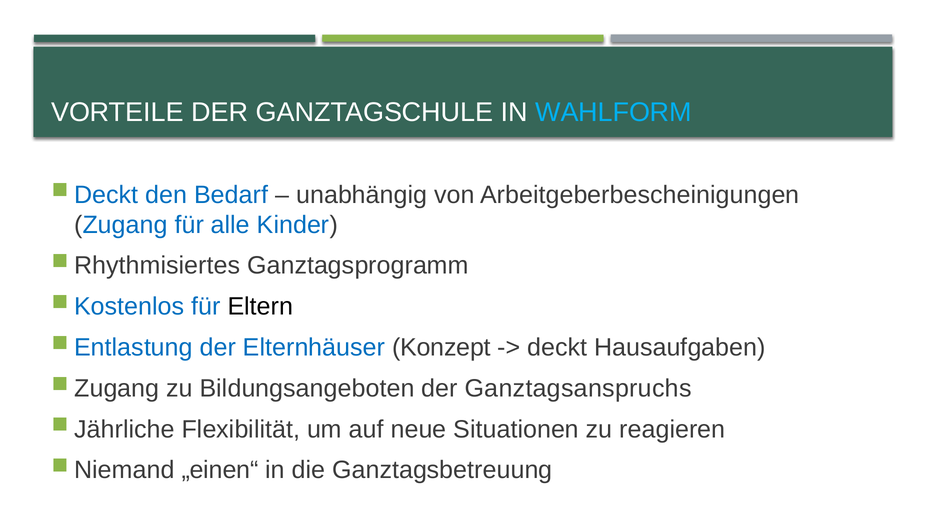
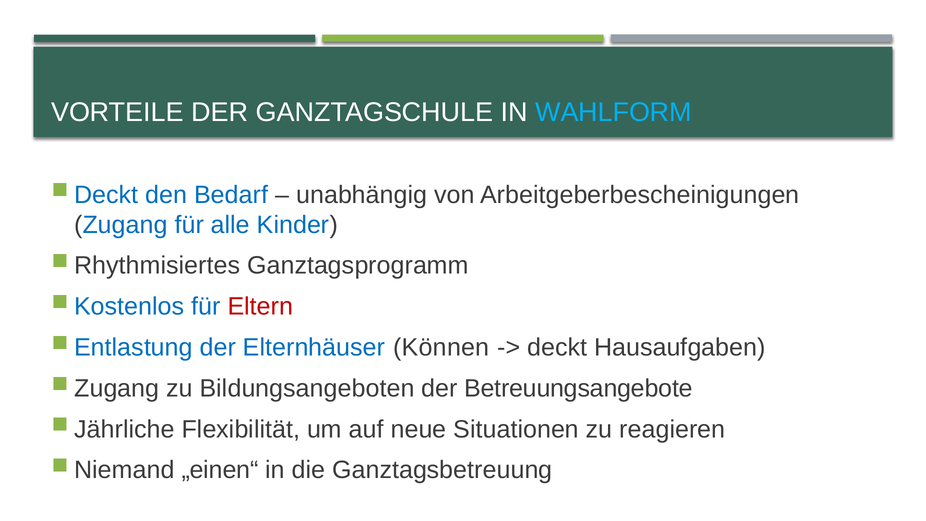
Eltern colour: black -> red
Konzept: Konzept -> Können
Ganztagsanspruchs: Ganztagsanspruchs -> Betreuungsangebote
